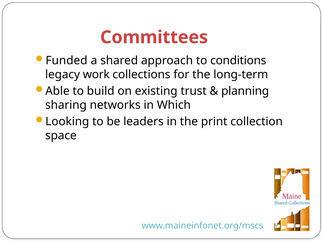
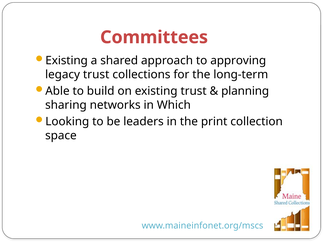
Funded at (66, 61): Funded -> Existing
conditions: conditions -> approving
legacy work: work -> trust
